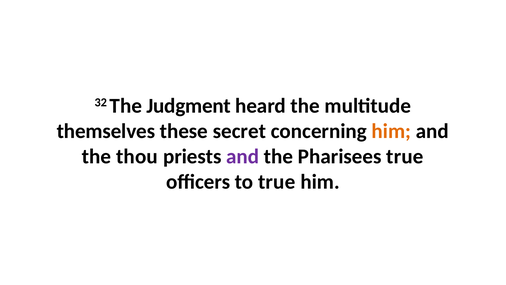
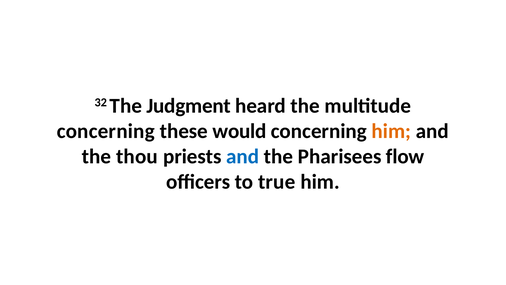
themselves at (106, 131): themselves -> concerning
secret: secret -> would
and at (243, 156) colour: purple -> blue
Pharisees true: true -> flow
